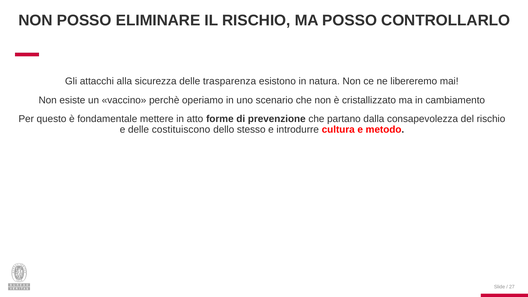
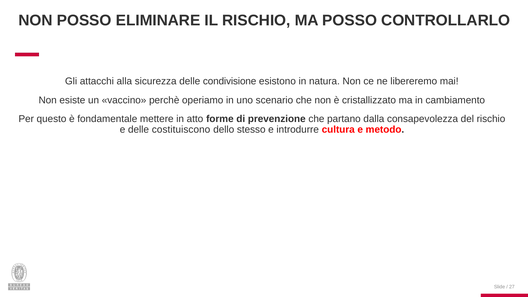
trasparenza: trasparenza -> condivisione
